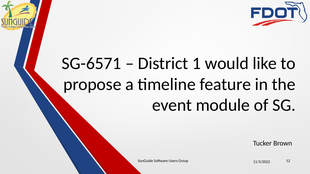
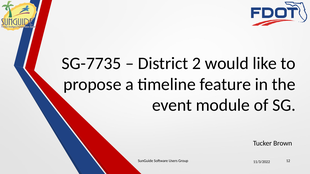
SG-6571: SG-6571 -> SG-7735
1: 1 -> 2
